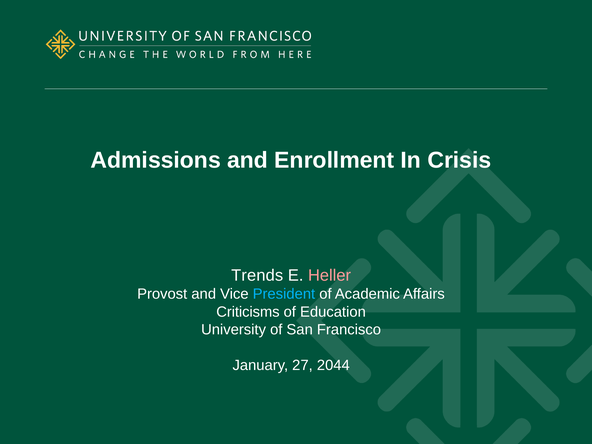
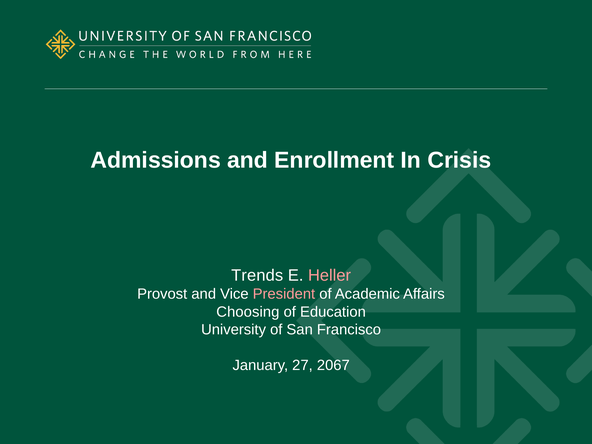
President colour: light blue -> pink
Criticisms: Criticisms -> Choosing
2044: 2044 -> 2067
